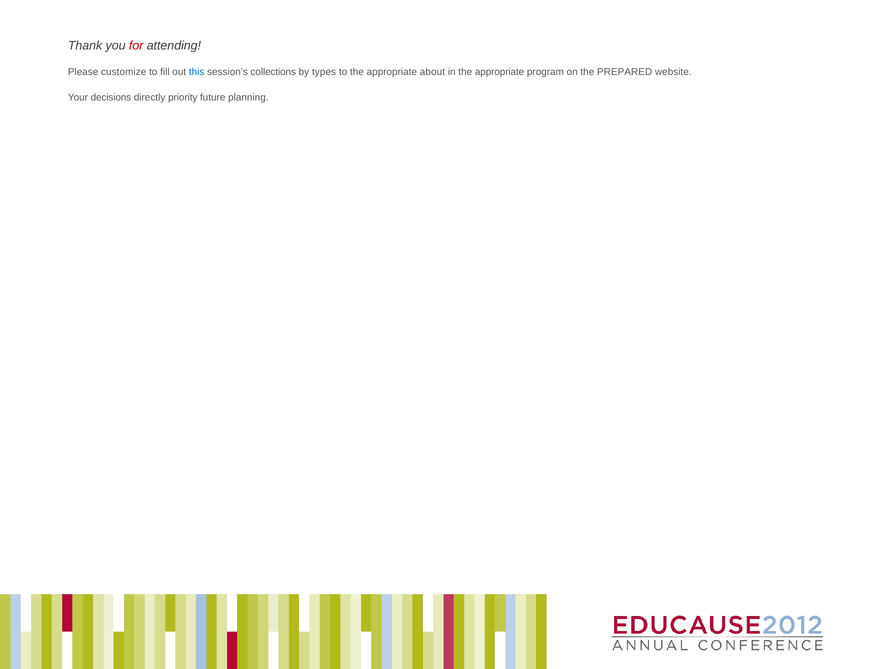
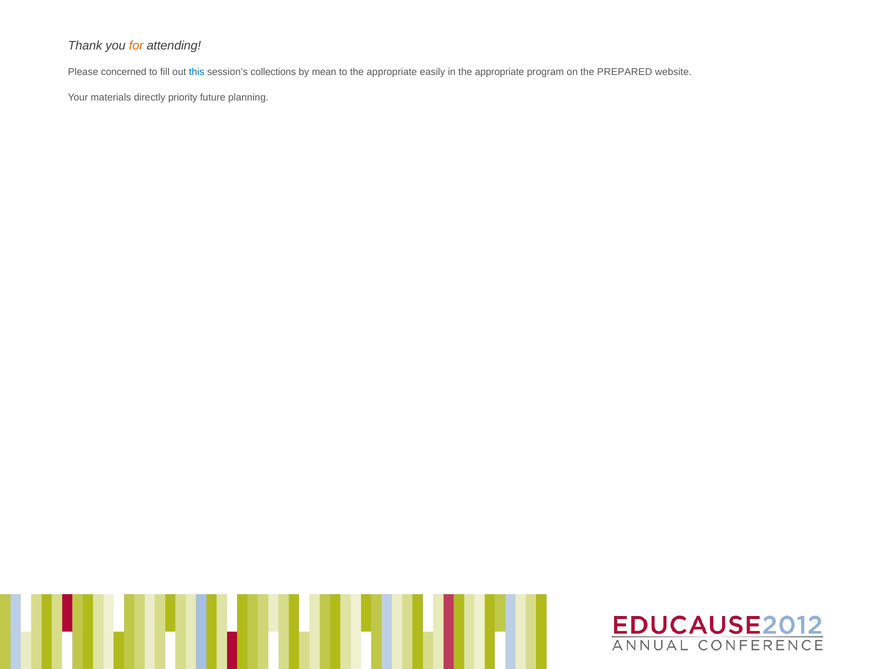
for colour: red -> orange
customize: customize -> concerned
types: types -> mean
about: about -> easily
decisions: decisions -> materials
